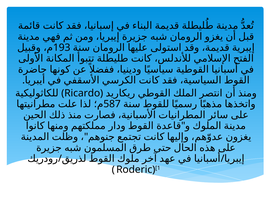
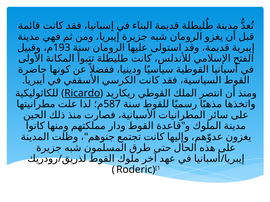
Ricardo underline: none -> present
